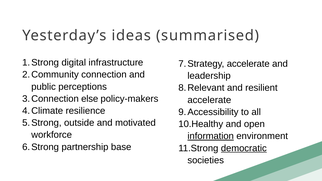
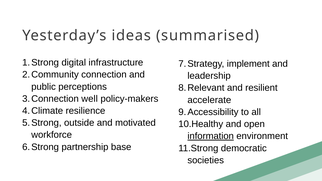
accelerate at (248, 64): accelerate -> implement
else: else -> well
democratic underline: present -> none
